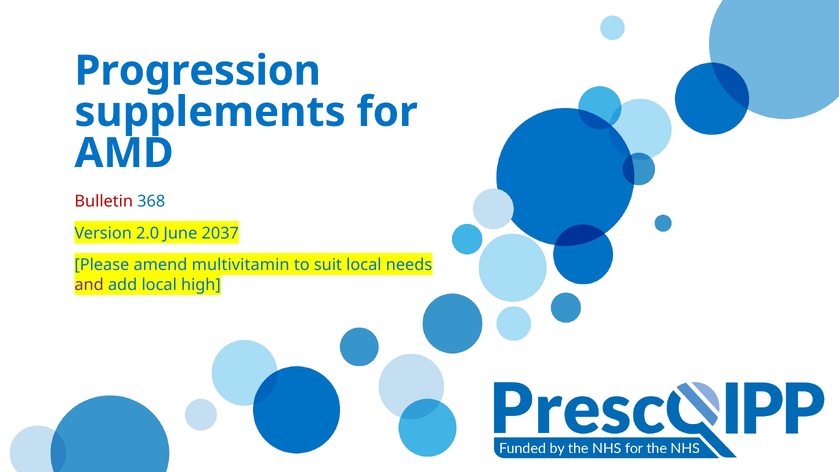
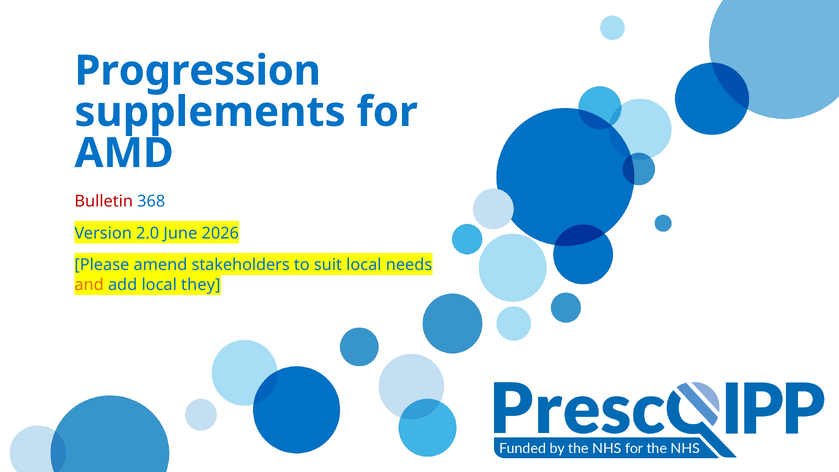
2037: 2037 -> 2026
multivitamin: multivitamin -> stakeholders
and colour: purple -> orange
high: high -> they
